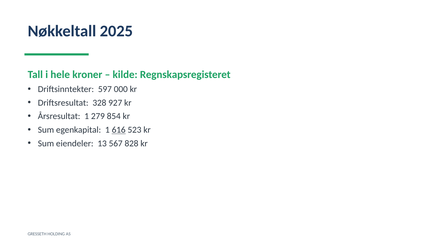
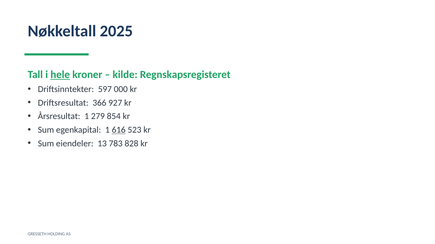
hele underline: none -> present
328: 328 -> 366
567: 567 -> 783
